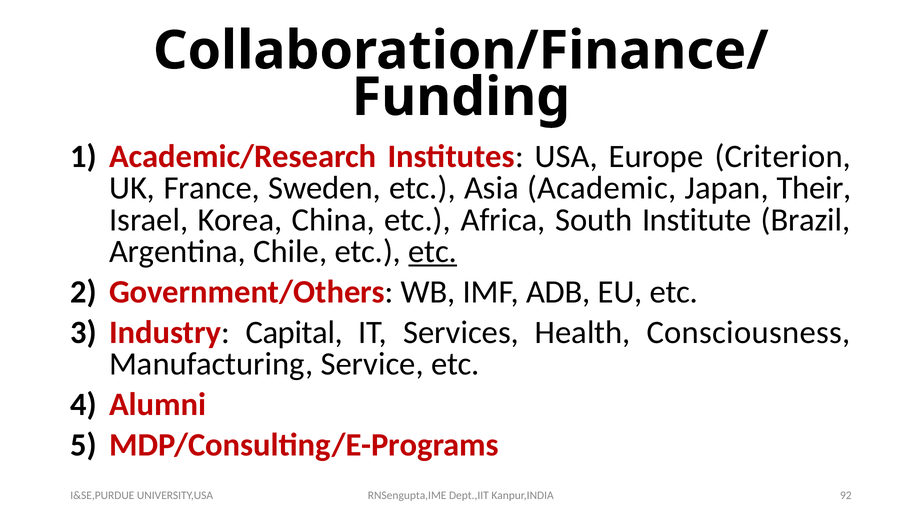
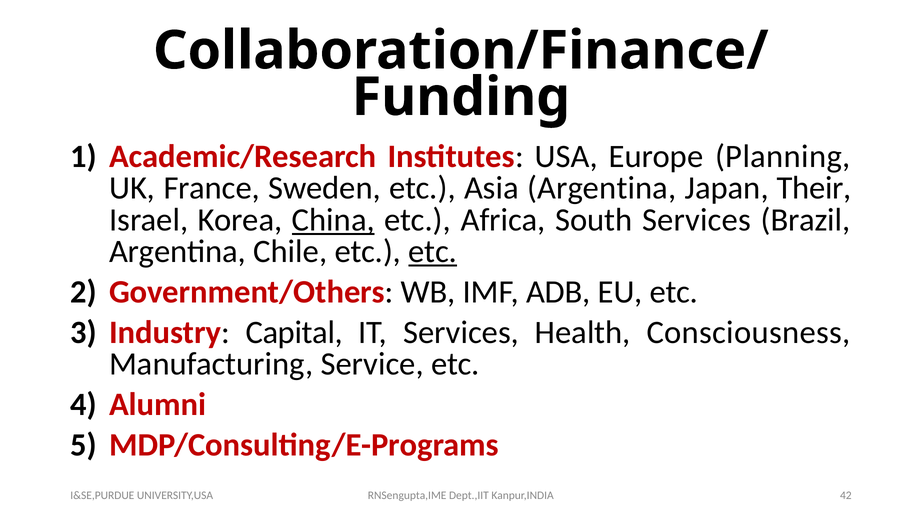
Criterion: Criterion -> Planning
Asia Academic: Academic -> Argentina
China underline: none -> present
South Institute: Institute -> Services
92: 92 -> 42
